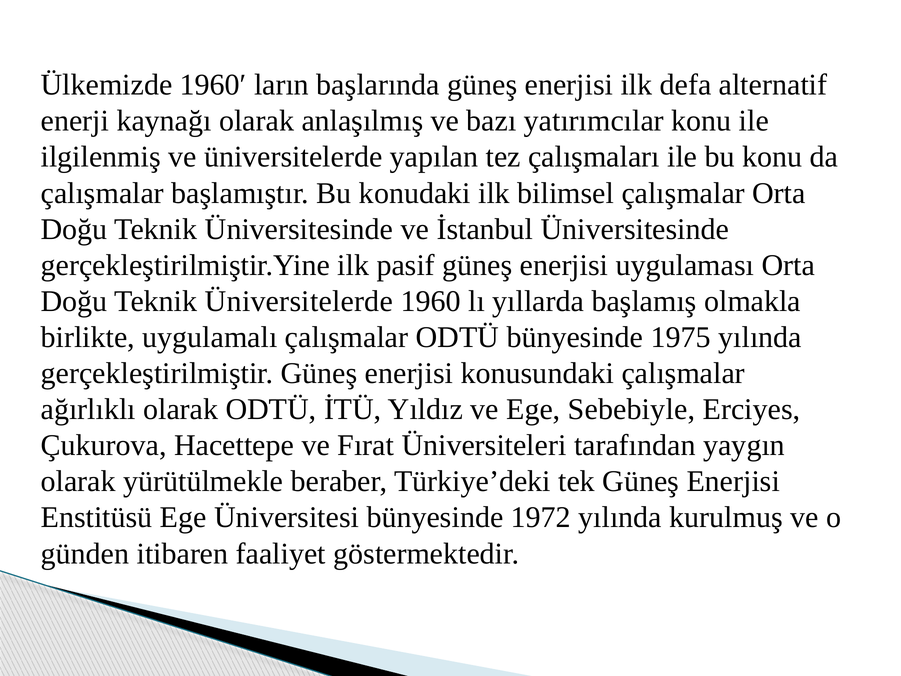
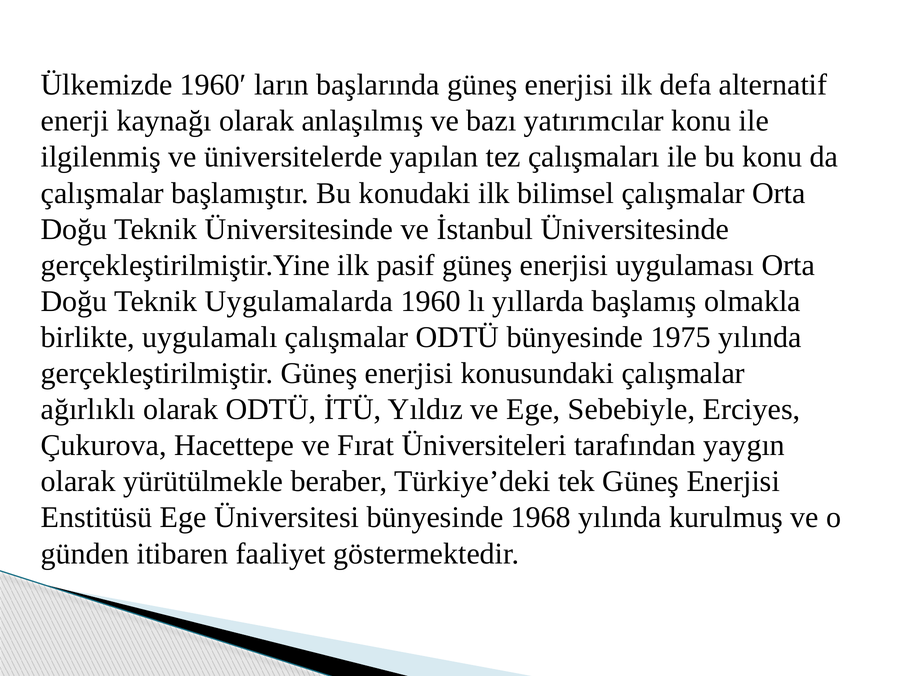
Teknik Üniversitelerde: Üniversitelerde -> Uygulamalarda
1972: 1972 -> 1968
